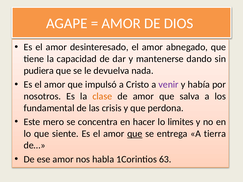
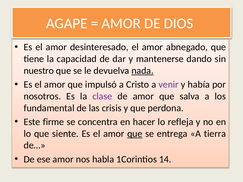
pudiera: pudiera -> nuestro
nada underline: none -> present
clase colour: orange -> purple
mero: mero -> firme
limites: limites -> refleja
63: 63 -> 14
